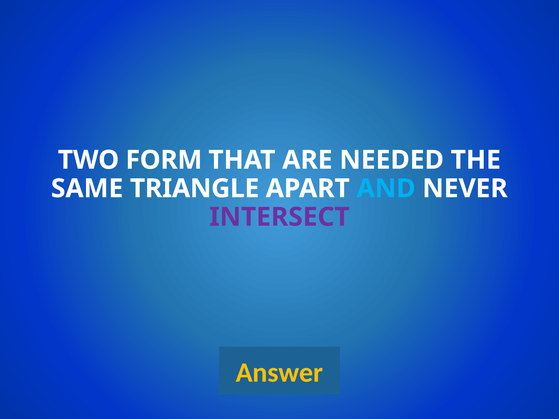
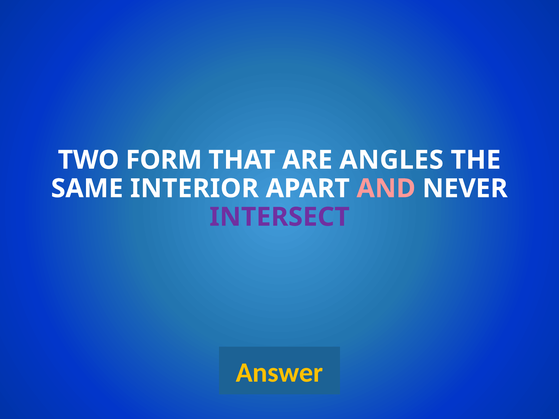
NEEDED: NEEDED -> ANGLES
TRIANGLE: TRIANGLE -> INTERIOR
AND colour: light blue -> pink
